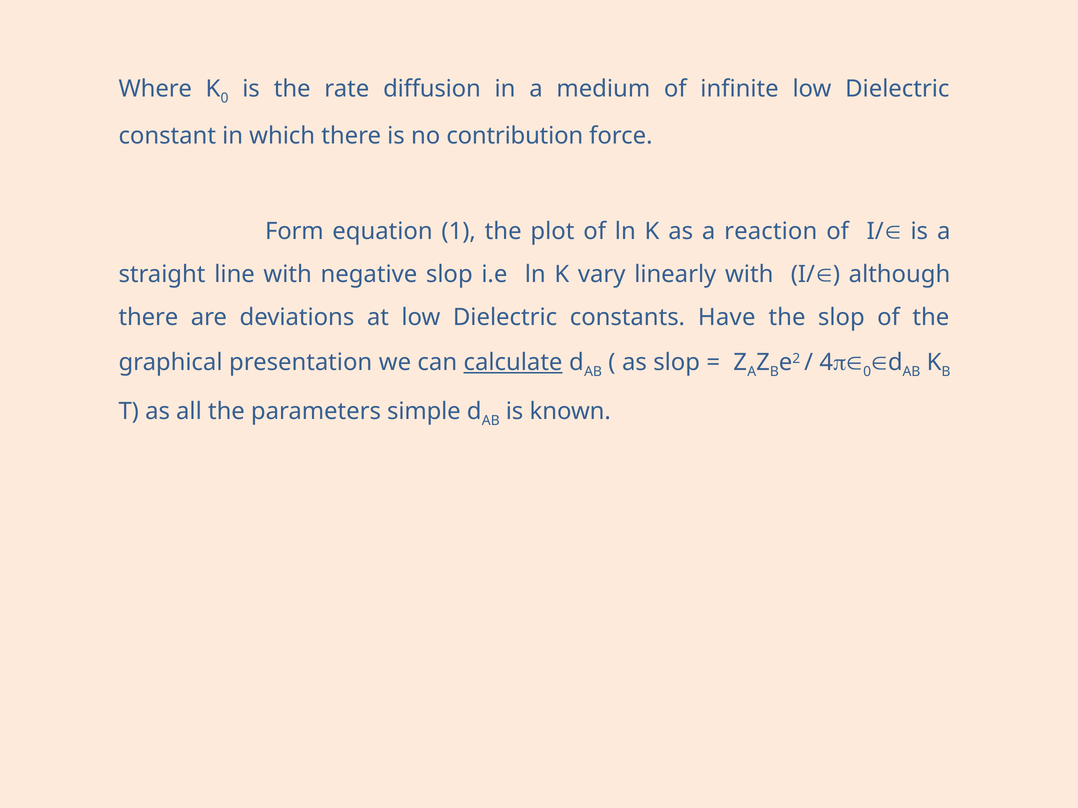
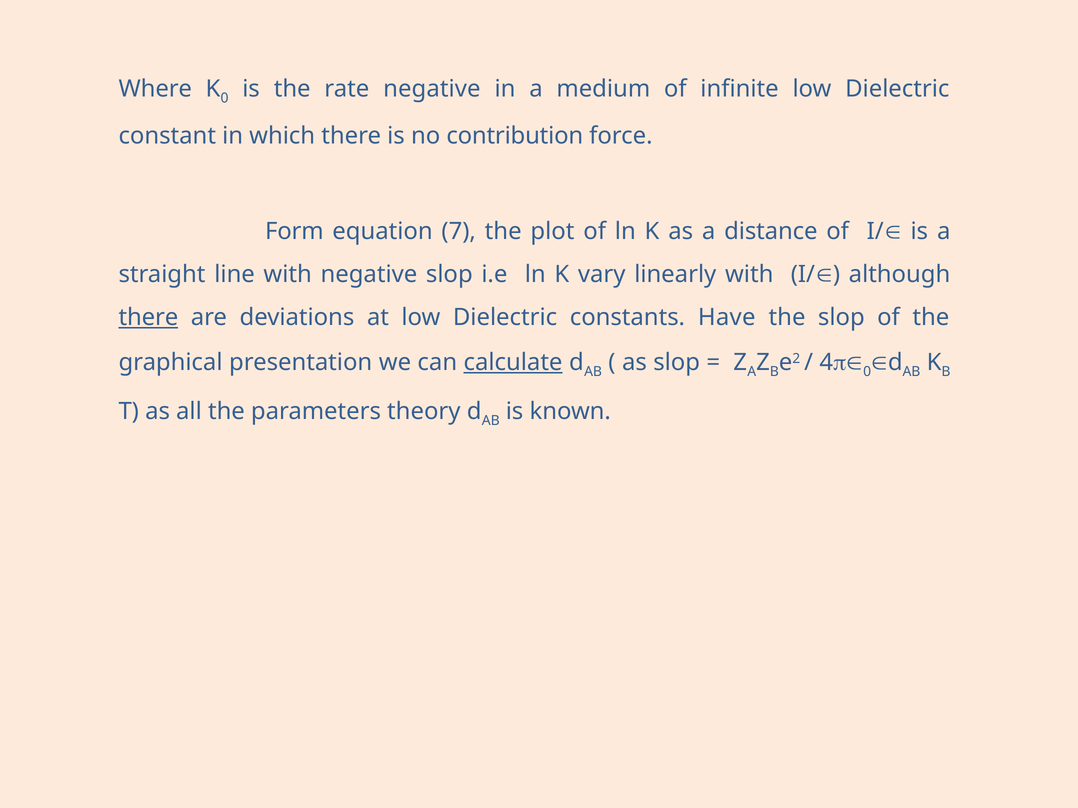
rate diffusion: diffusion -> negative
1: 1 -> 7
reaction: reaction -> distance
there at (148, 318) underline: none -> present
simple: simple -> theory
